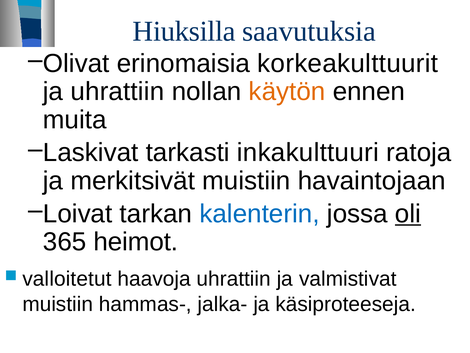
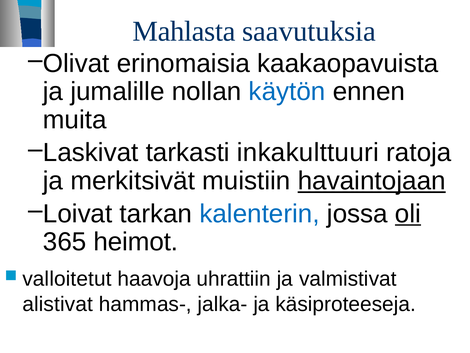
Hiuksilla: Hiuksilla -> Mahlasta
korkeakulttuurit: korkeakulttuurit -> kaakaopavuista
ja uhrattiin: uhrattiin -> jumalille
käytön colour: orange -> blue
havaintojaan underline: none -> present
muistiin at (58, 304): muistiin -> alistivat
